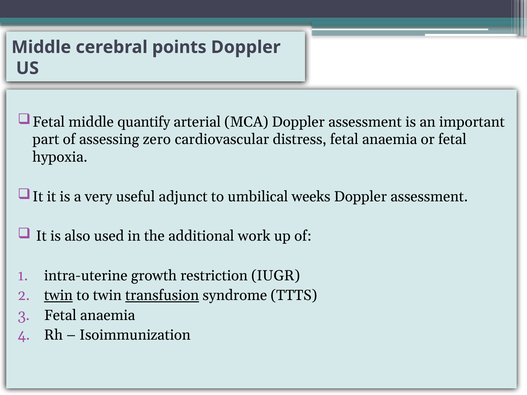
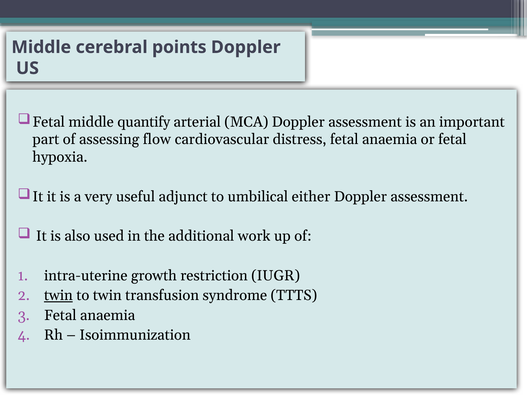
zero: zero -> flow
weeks: weeks -> either
transfusion underline: present -> none
